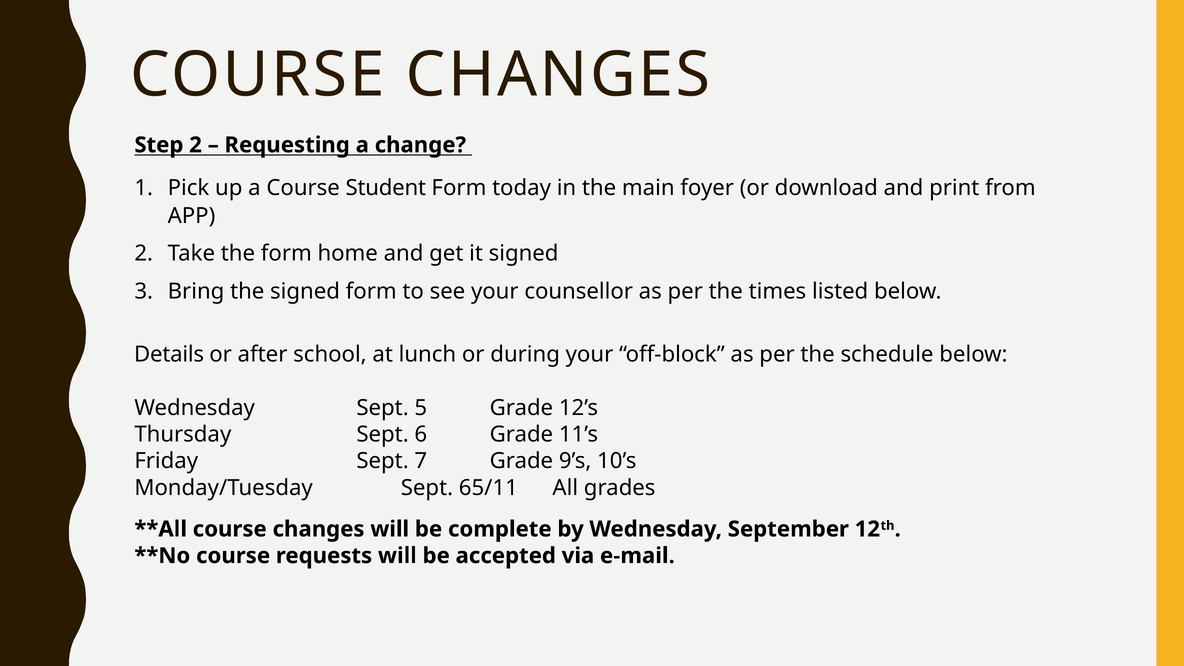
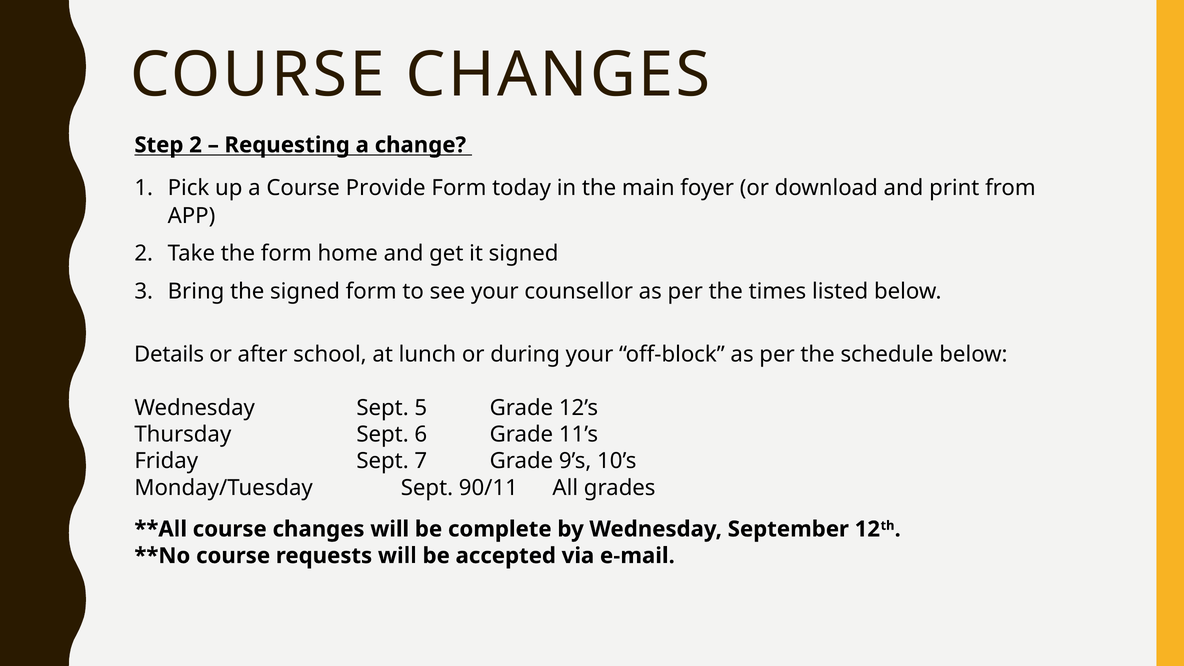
Student: Student -> Provide
65/11: 65/11 -> 90/11
